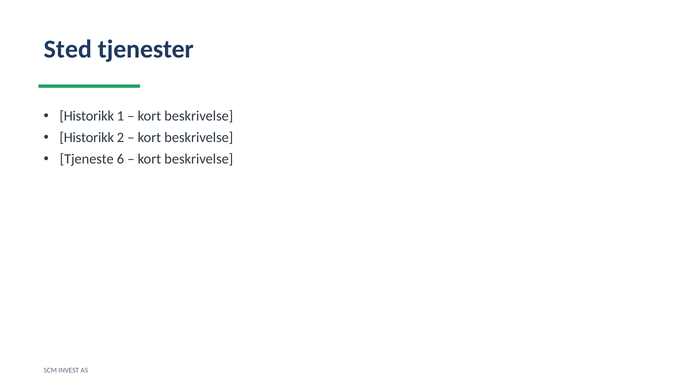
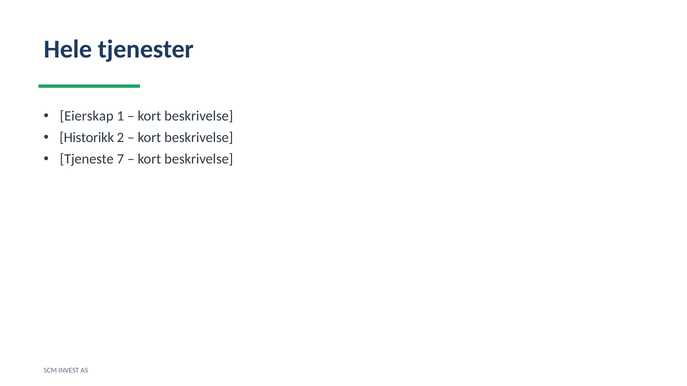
Sted: Sted -> Hele
Historikk at (87, 116): Historikk -> Eierskap
6: 6 -> 7
